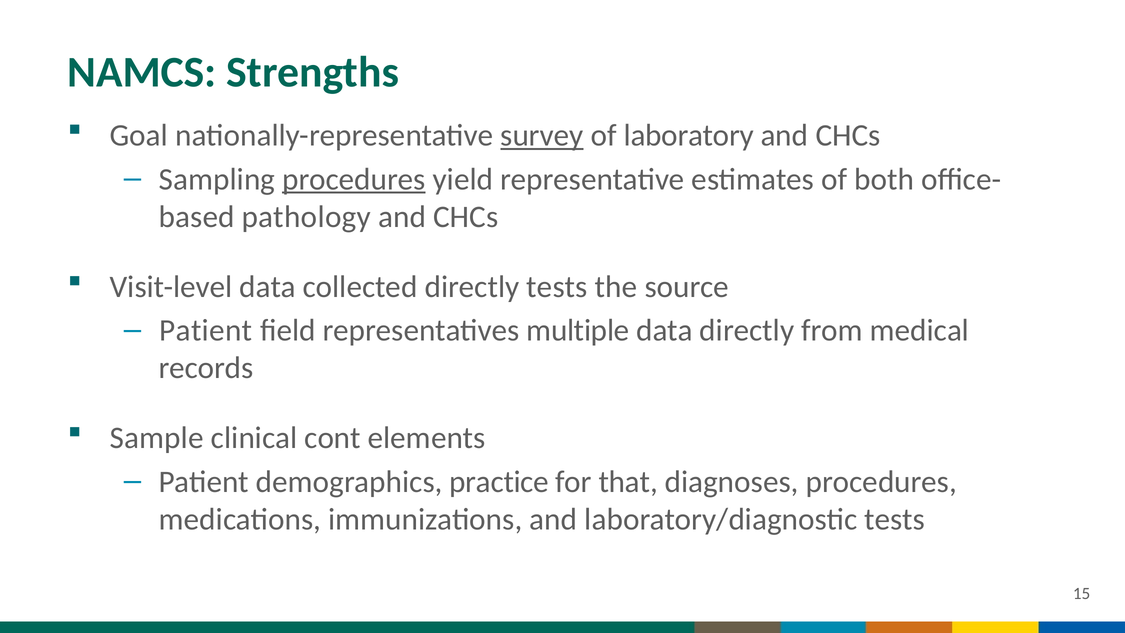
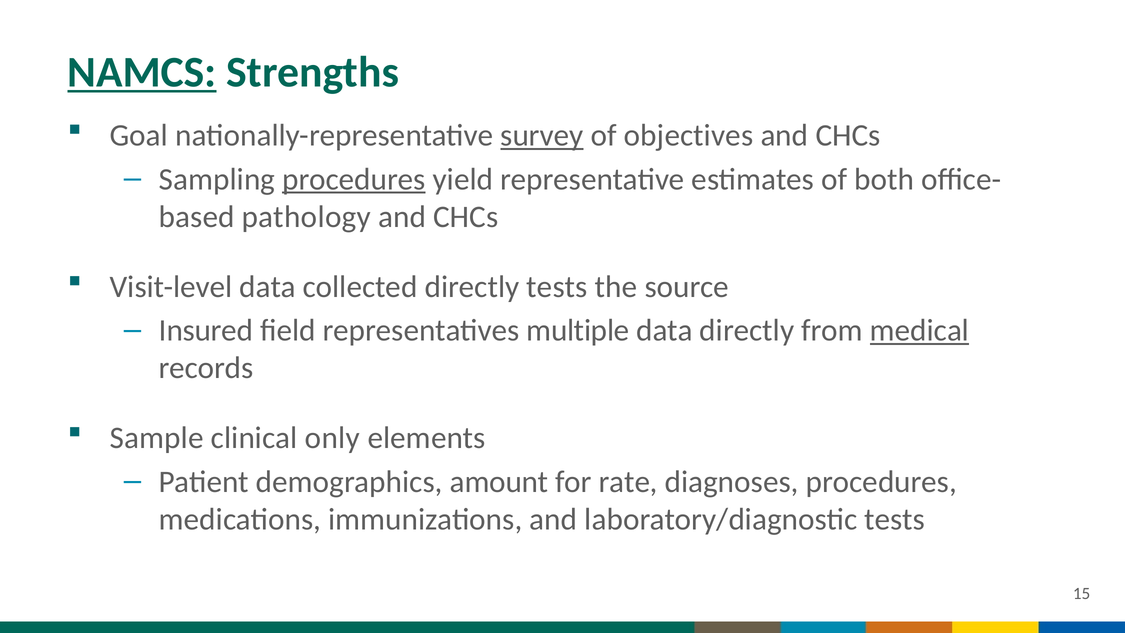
NAMCS underline: none -> present
laboratory: laboratory -> objectives
Patient at (206, 330): Patient -> Insured
medical underline: none -> present
cont: cont -> only
practice: practice -> amount
that: that -> rate
